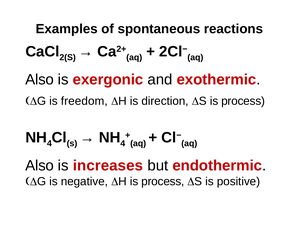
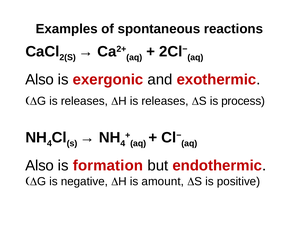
freedom at (84, 101): freedom -> releases
direction at (165, 101): direction -> releases
increases: increases -> formation
process at (163, 181): process -> amount
